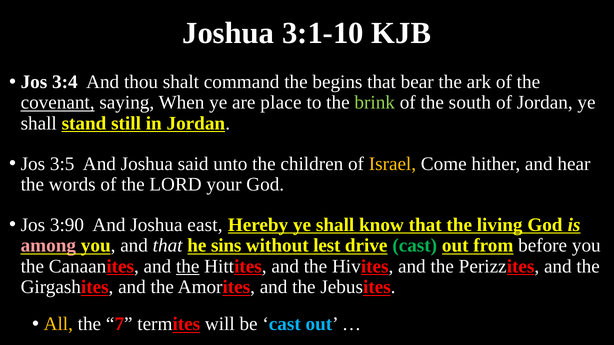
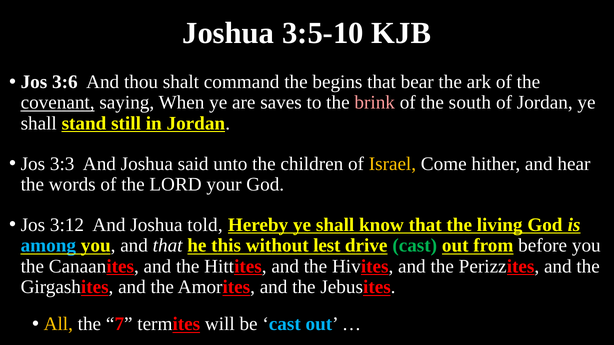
3:1-10: 3:1-10 -> 3:5-10
3:4: 3:4 -> 3:6
place: place -> saves
brink colour: light green -> pink
3:5: 3:5 -> 3:3
3:90: 3:90 -> 3:12
east: east -> told
among colour: pink -> light blue
sins: sins -> this
the at (188, 266) underline: present -> none
